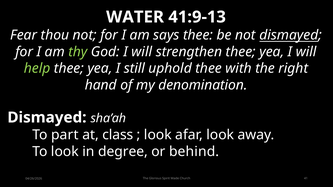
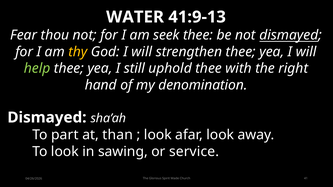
says: says -> seek
thy colour: light green -> yellow
class: class -> than
degree: degree -> sawing
behind: behind -> service
